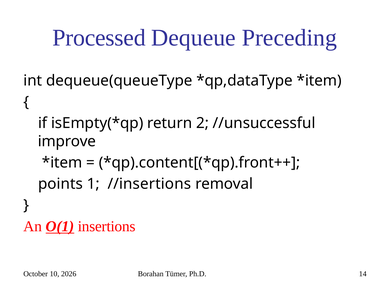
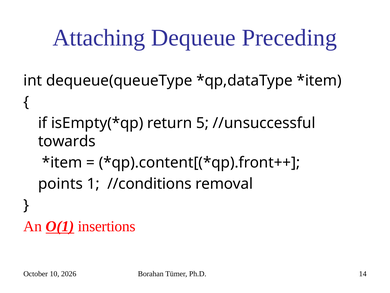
Processed: Processed -> Attaching
2: 2 -> 5
improve: improve -> towards
//insertions: //insertions -> //conditions
